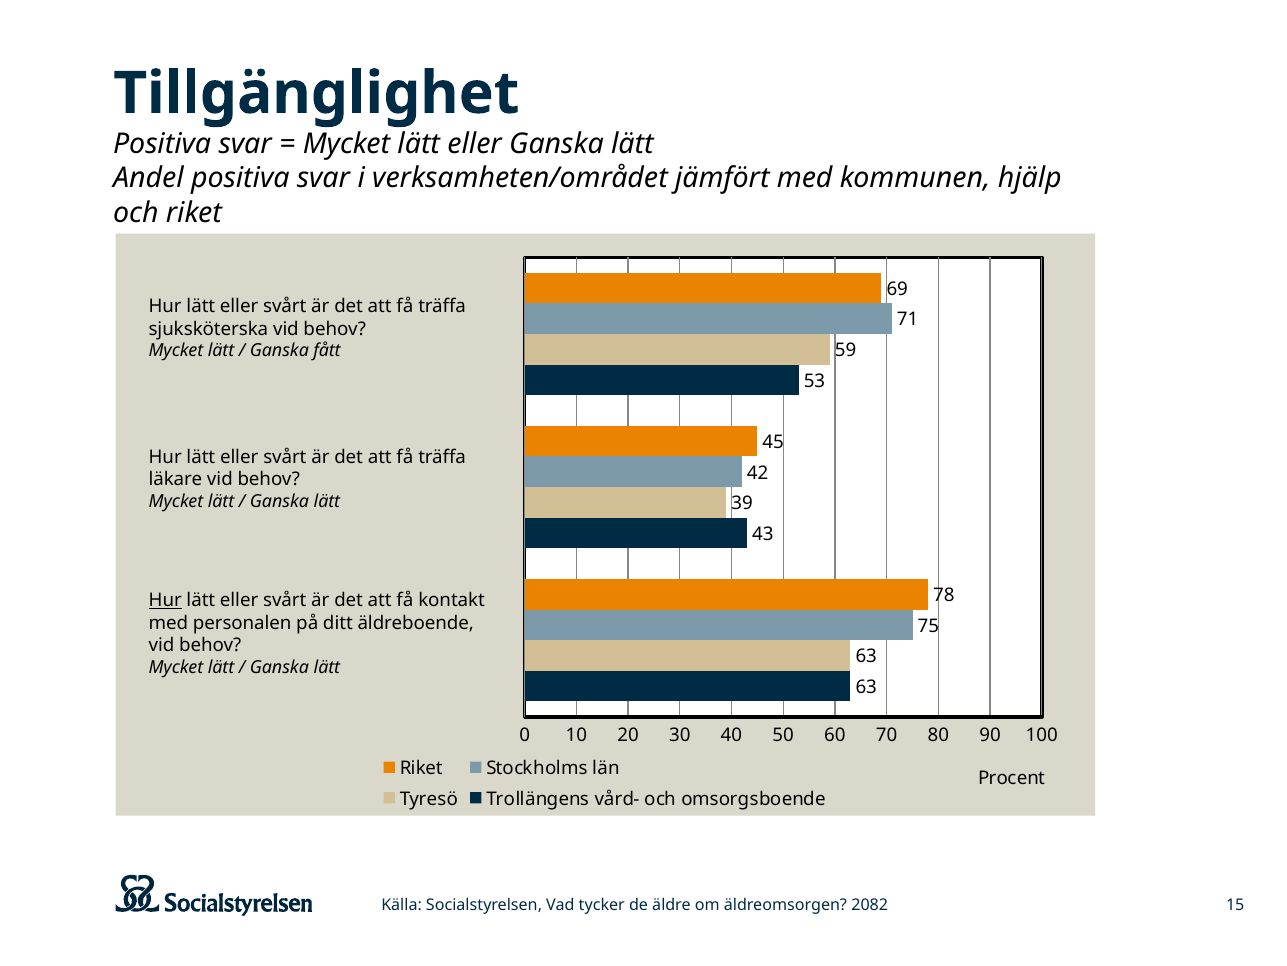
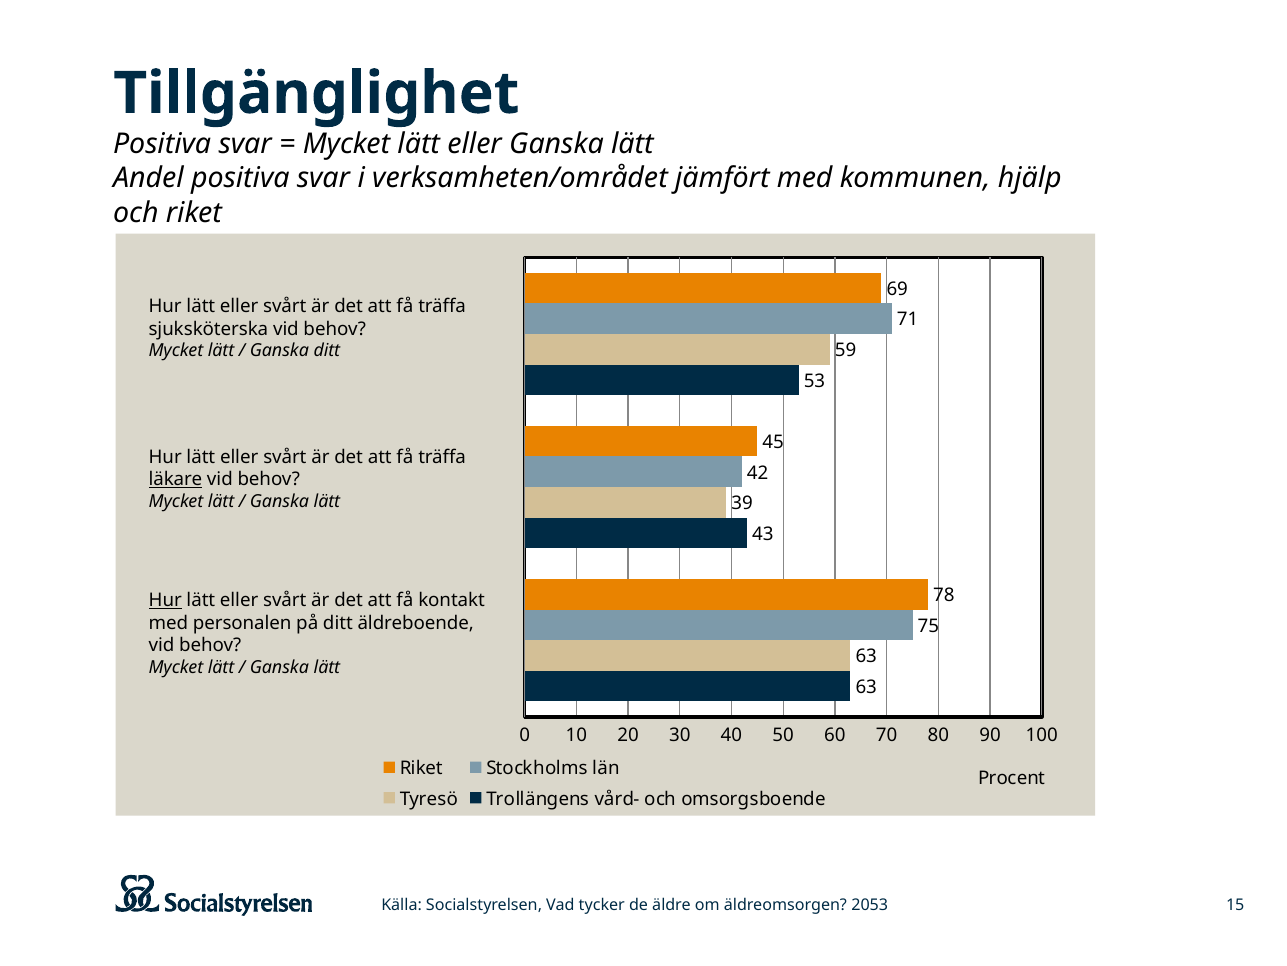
Ganska fått: fått -> ditt
läkare underline: none -> present
2082: 2082 -> 2053
